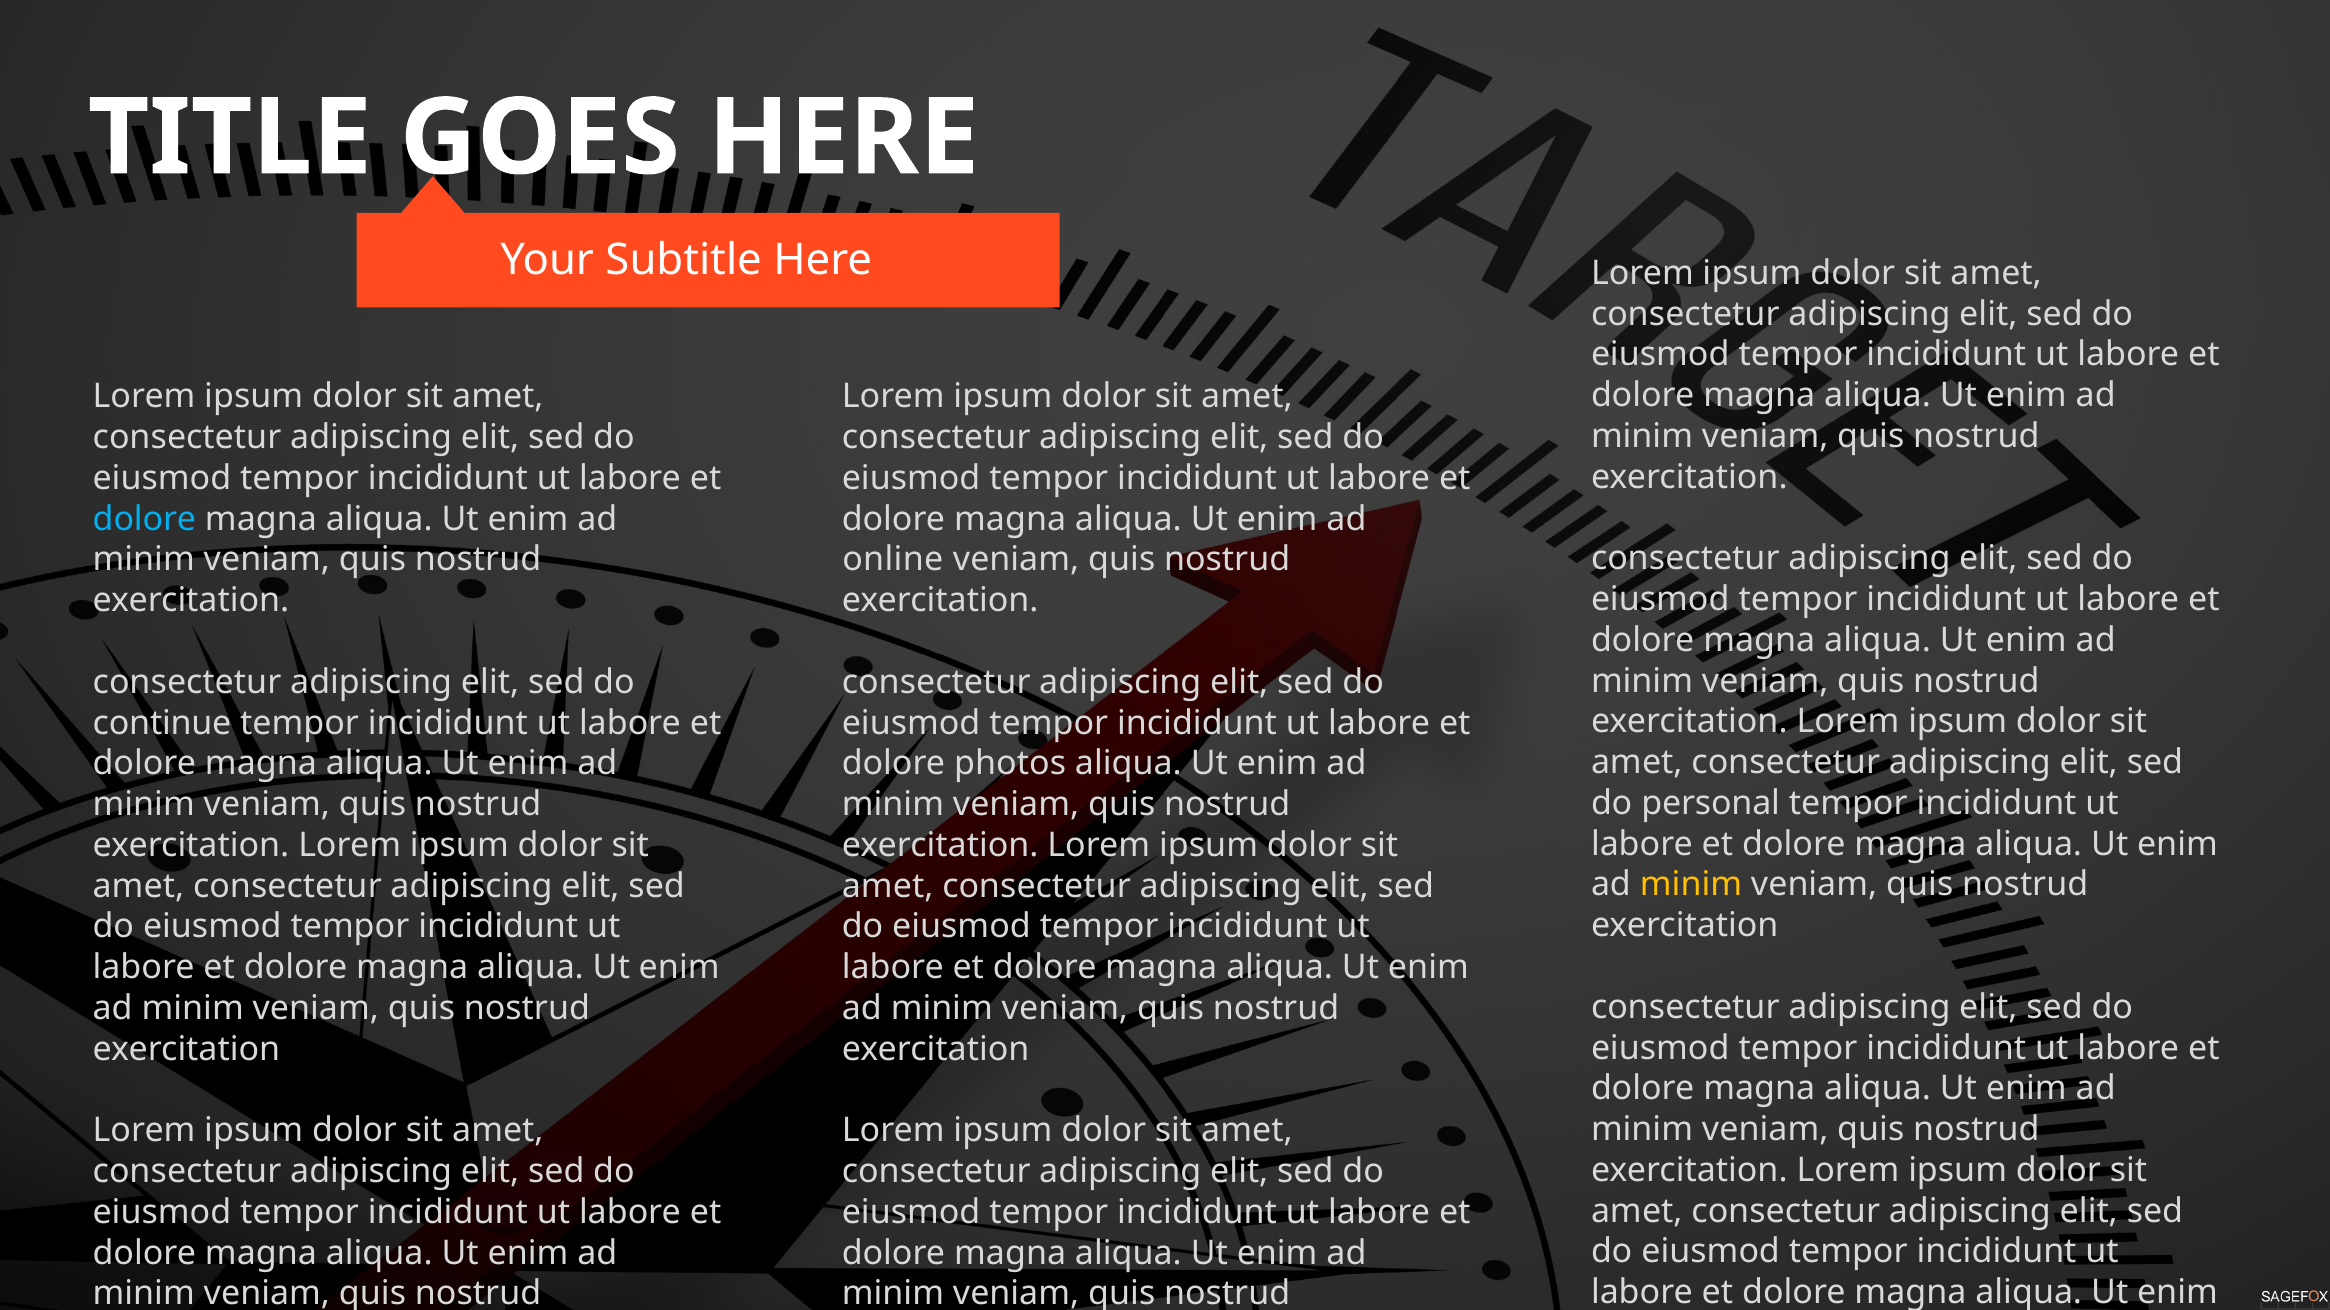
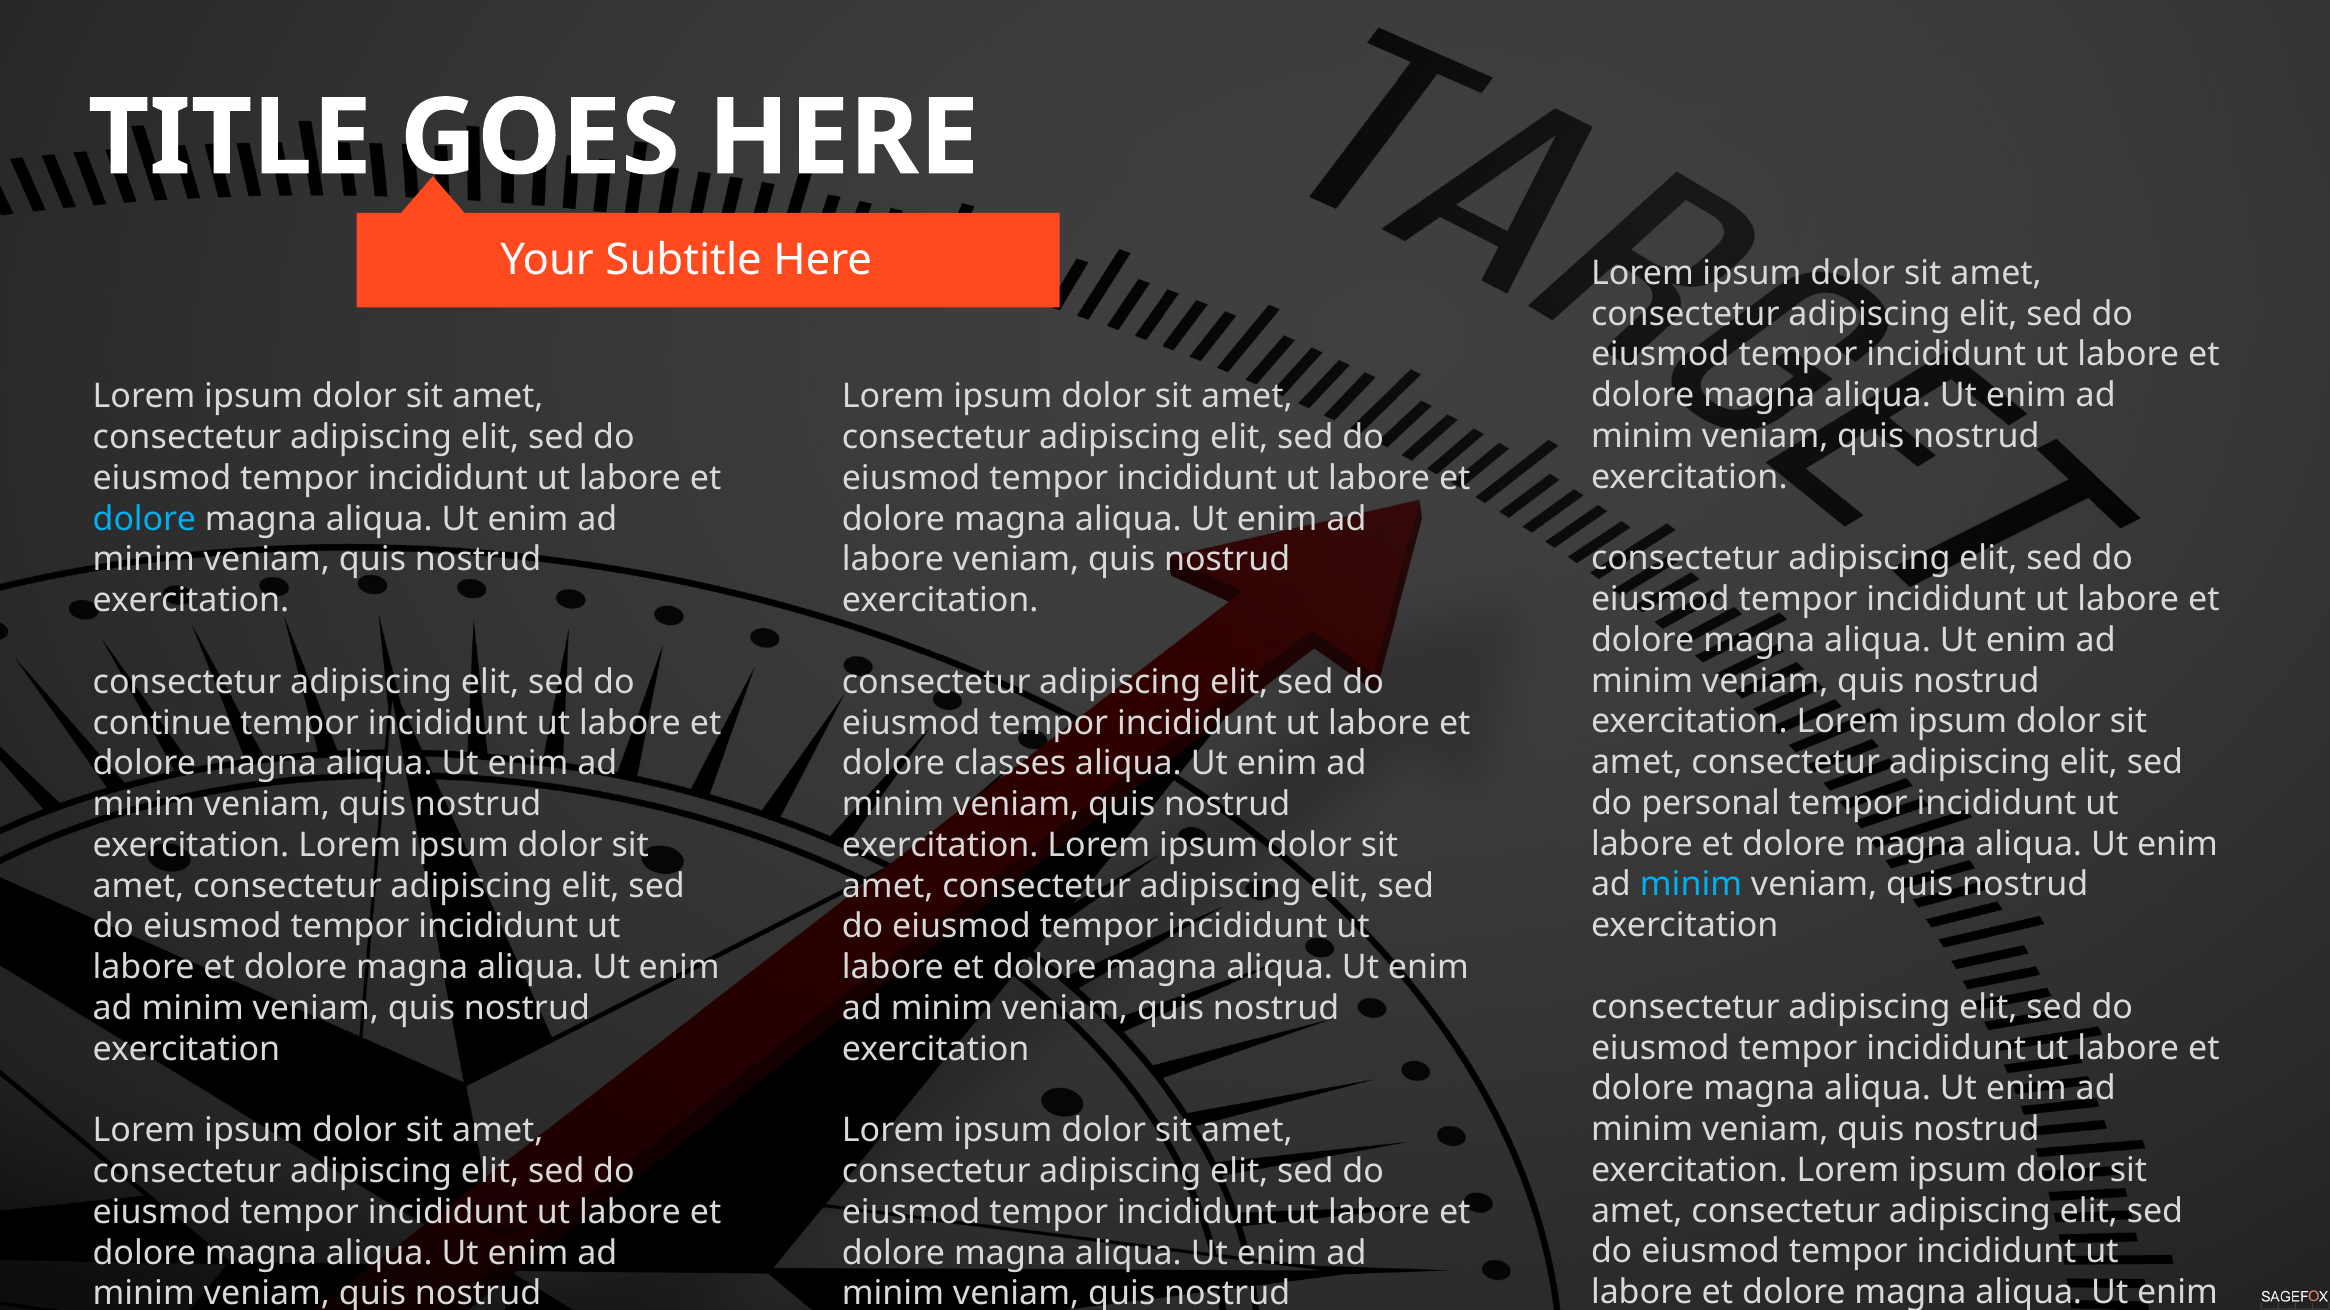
online at (893, 560): online -> labore
photos: photos -> classes
minim at (1691, 885) colour: yellow -> light blue
